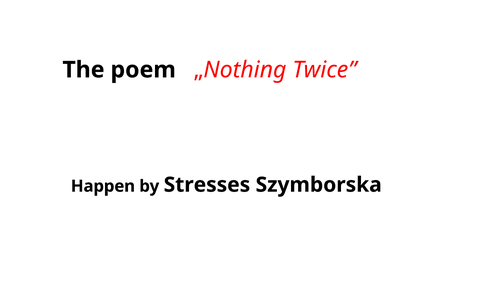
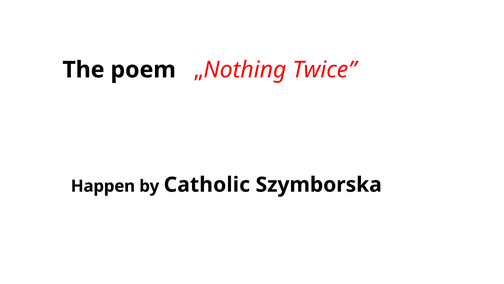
Stresses: Stresses -> Catholic
